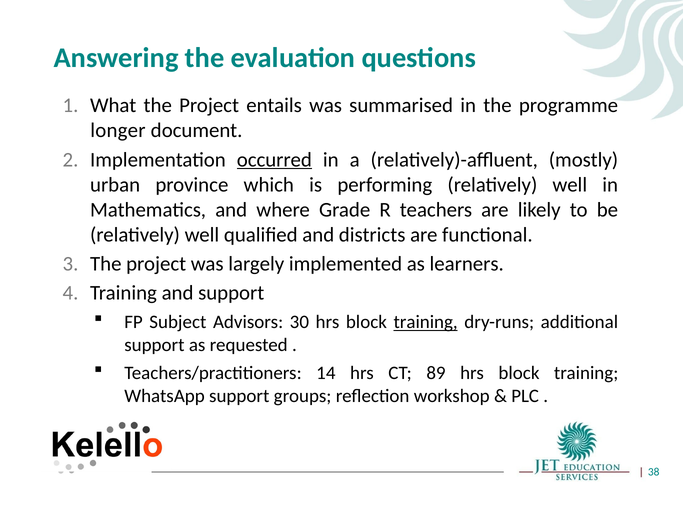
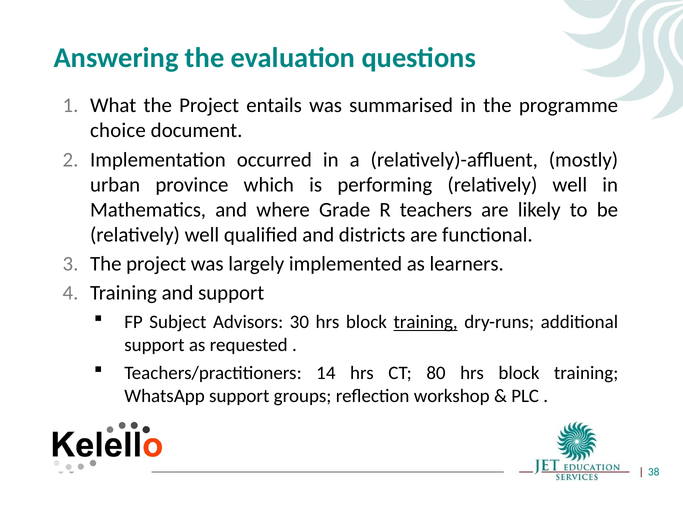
longer: longer -> choice
occurred underline: present -> none
89: 89 -> 80
